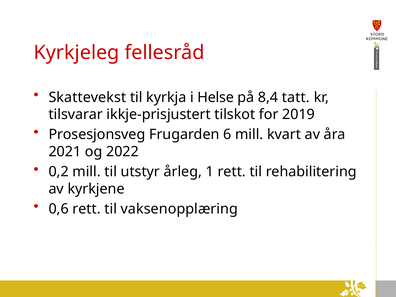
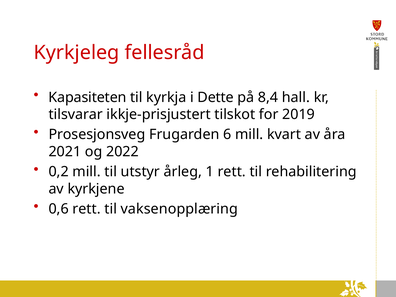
Skattevekst: Skattevekst -> Kapasiteten
Helse: Helse -> Dette
tatt: tatt -> hall
